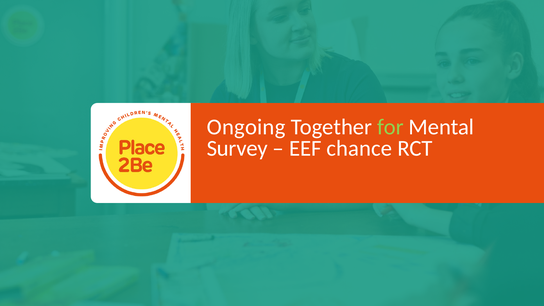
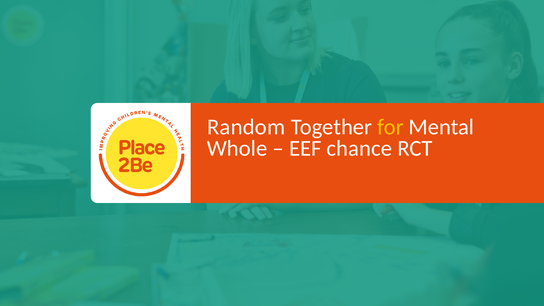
Ongoing: Ongoing -> Random
for colour: light green -> yellow
Survey: Survey -> Whole
